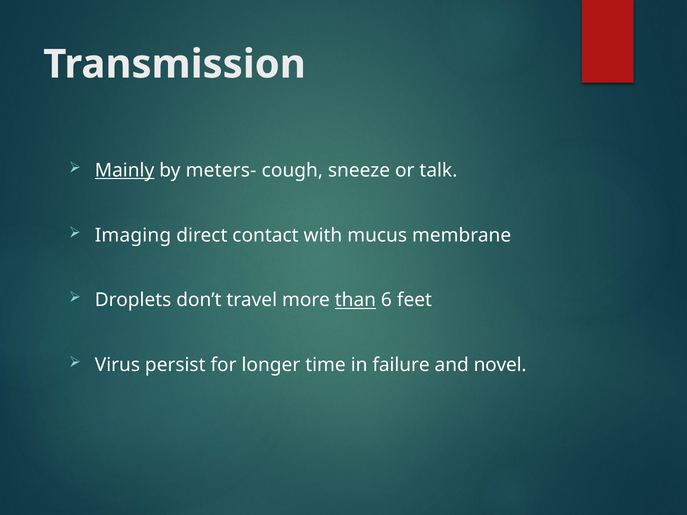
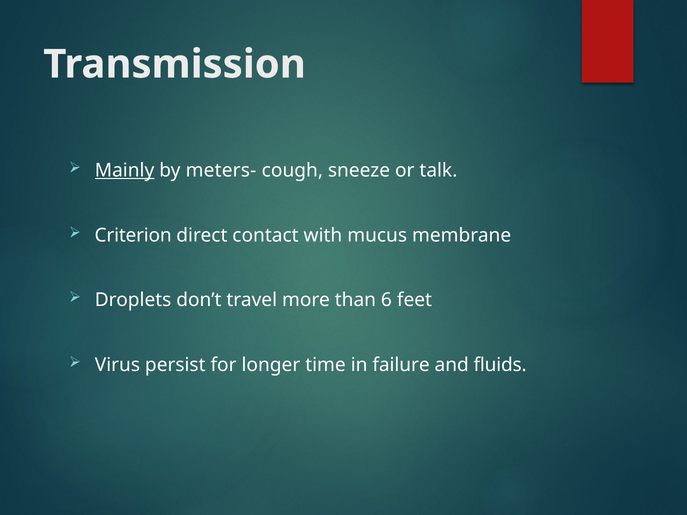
Imaging: Imaging -> Criterion
than underline: present -> none
novel: novel -> fluids
